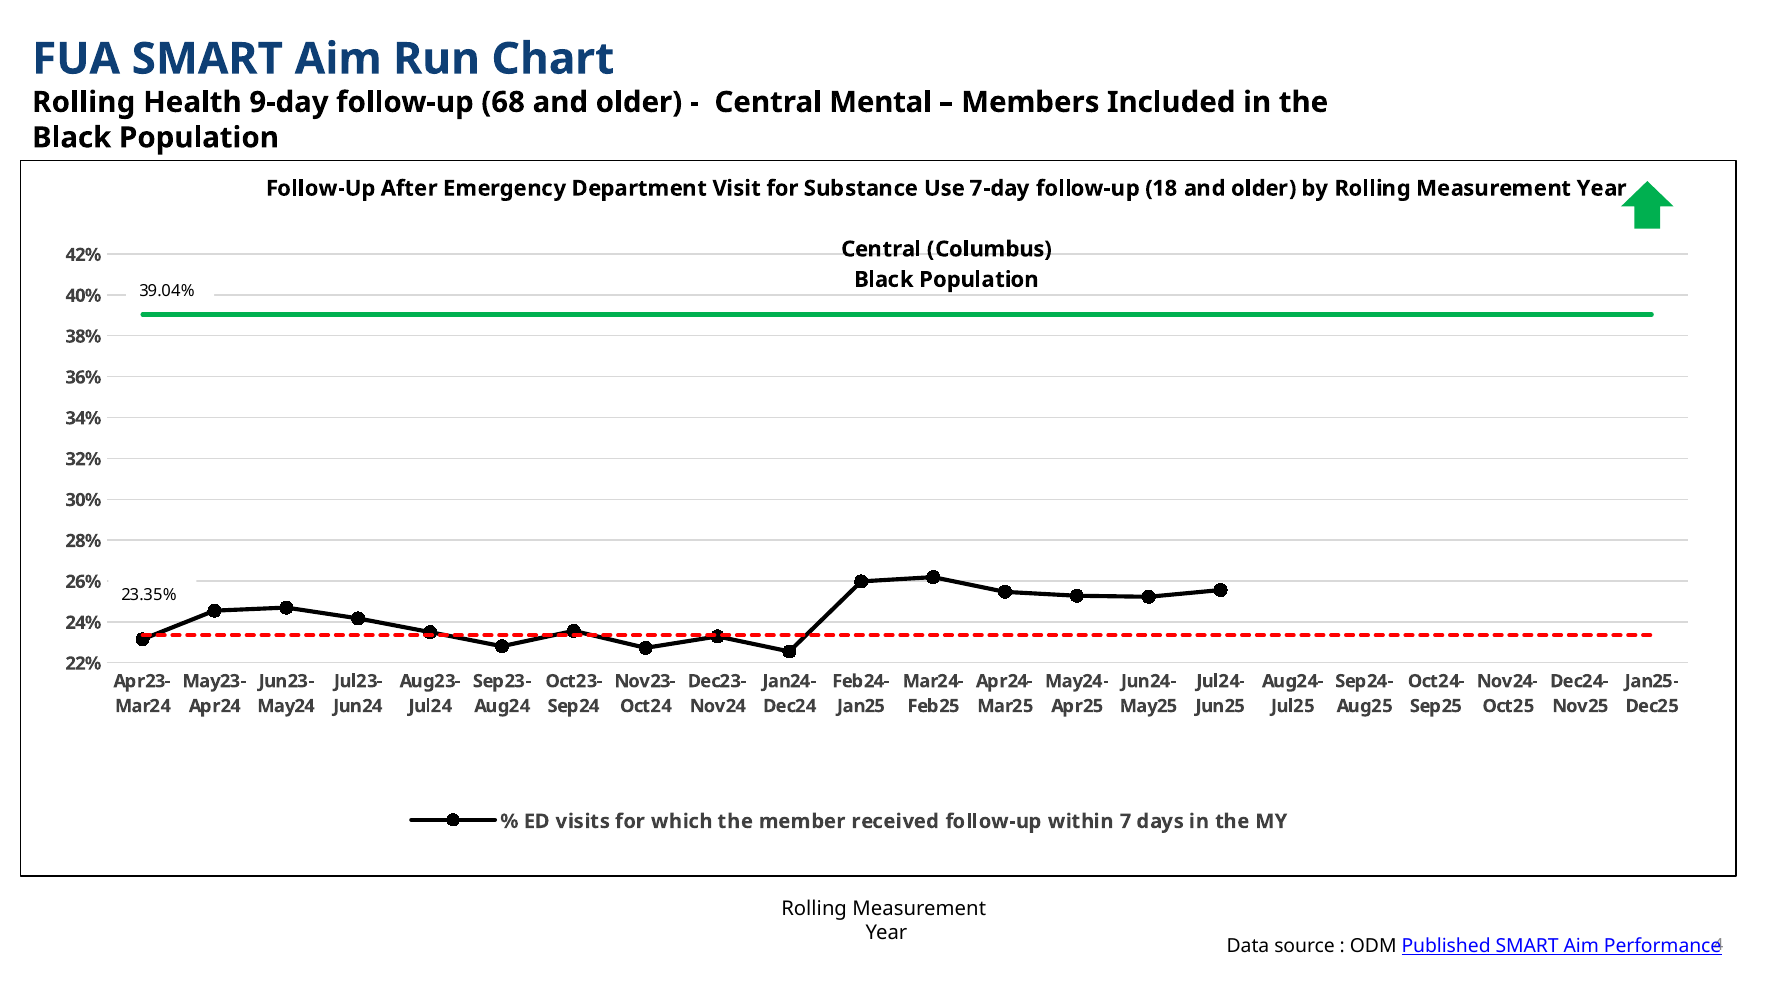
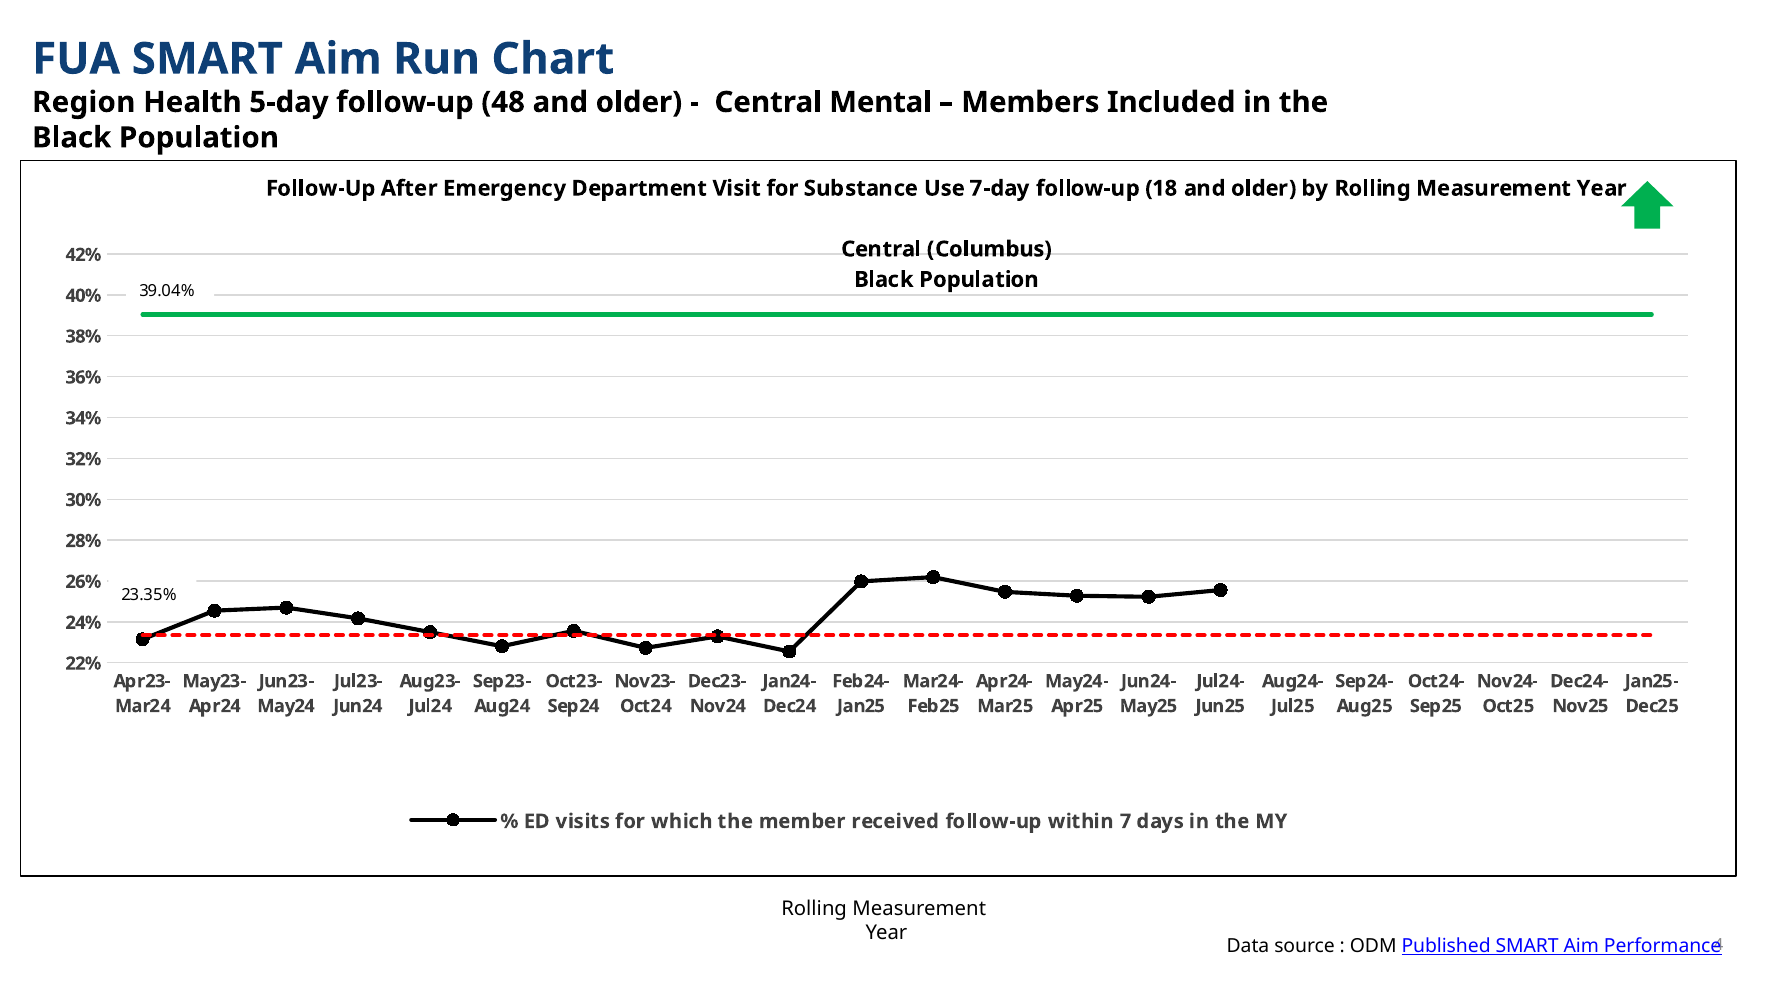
Rolling at (84, 102): Rolling -> Region
9-day: 9-day -> 5-day
68: 68 -> 48
